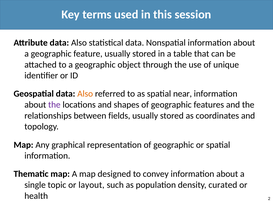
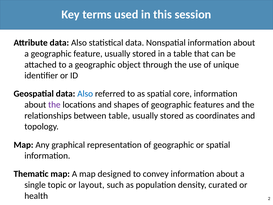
Also at (85, 94) colour: orange -> blue
near: near -> core
between fields: fields -> table
